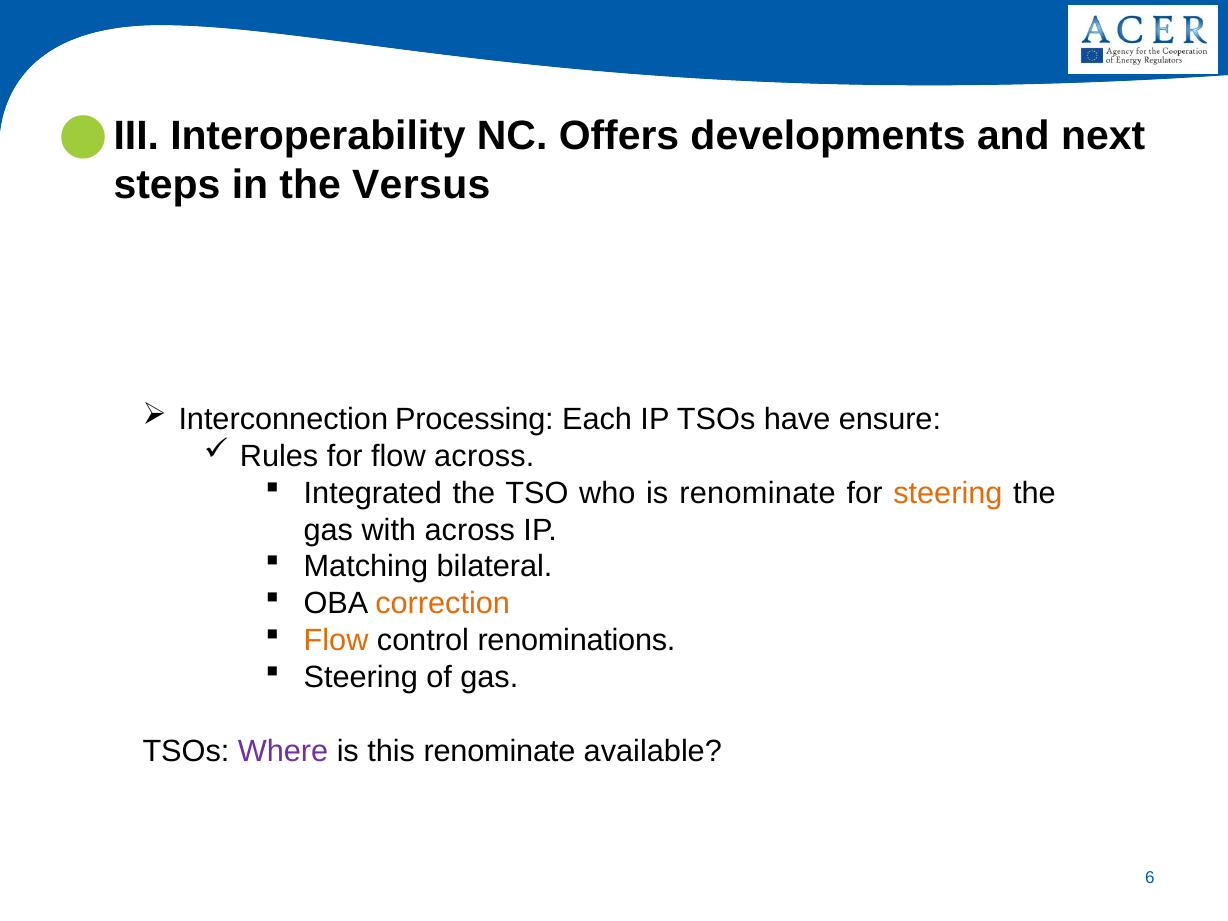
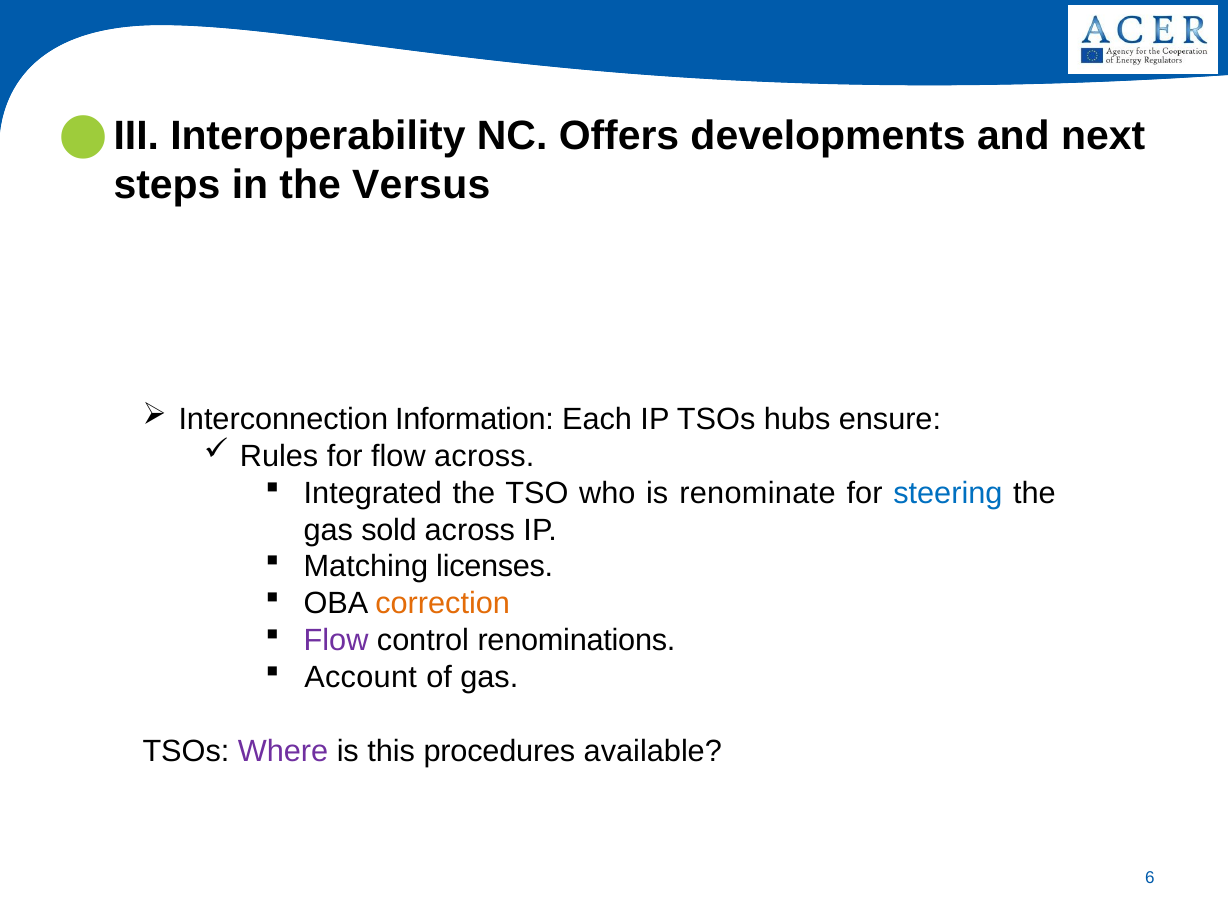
Processing: Processing -> Information
have: have -> hubs
steering at (948, 493) colour: orange -> blue
with: with -> sold
bilateral: bilateral -> licenses
Flow at (336, 640) colour: orange -> purple
Steering at (361, 677): Steering -> Account
this renominate: renominate -> procedures
